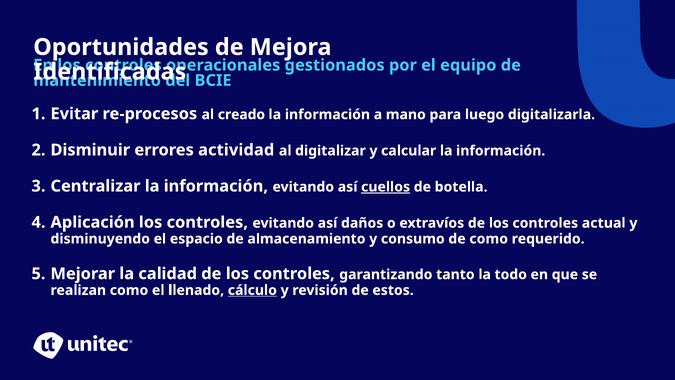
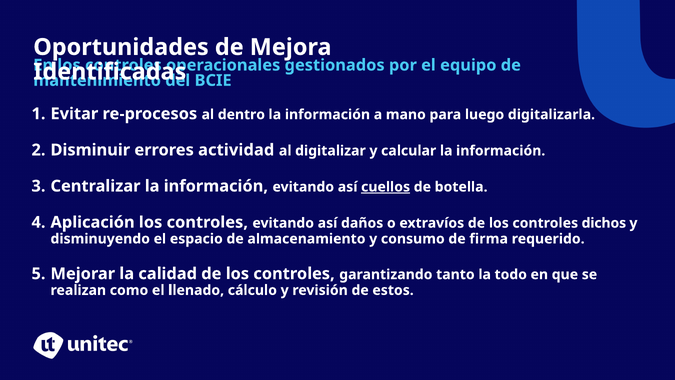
creado: creado -> dentro
actual: actual -> dichos
de como: como -> firma
cálculo underline: present -> none
